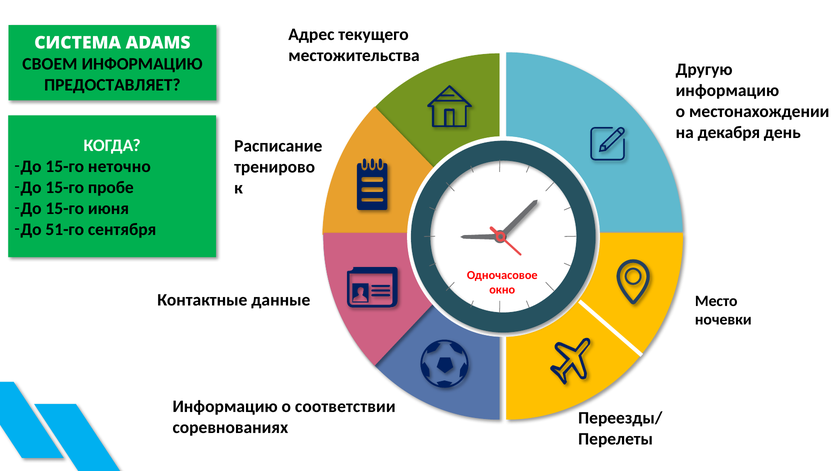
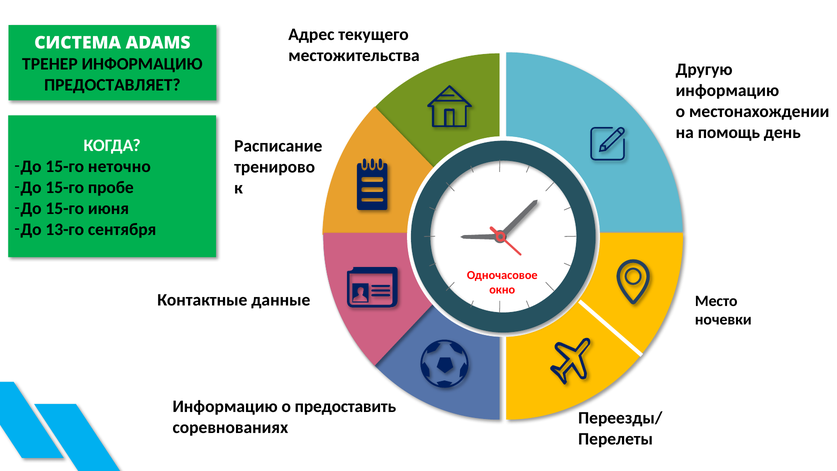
СВОЕМ: СВОЕМ -> ТРЕНЕР
декабря: декабря -> помощь
51-го: 51-го -> 13-го
соответствии: соответствии -> предоставить
